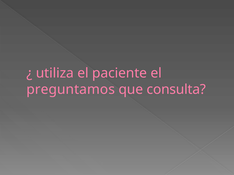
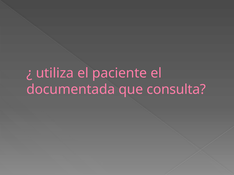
preguntamos: preguntamos -> documentada
